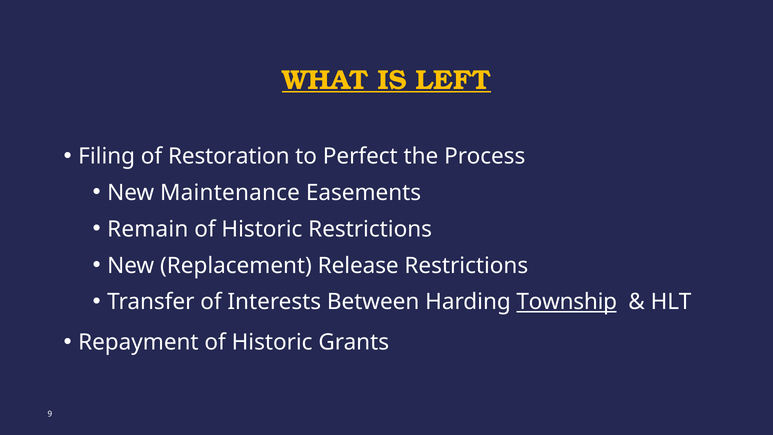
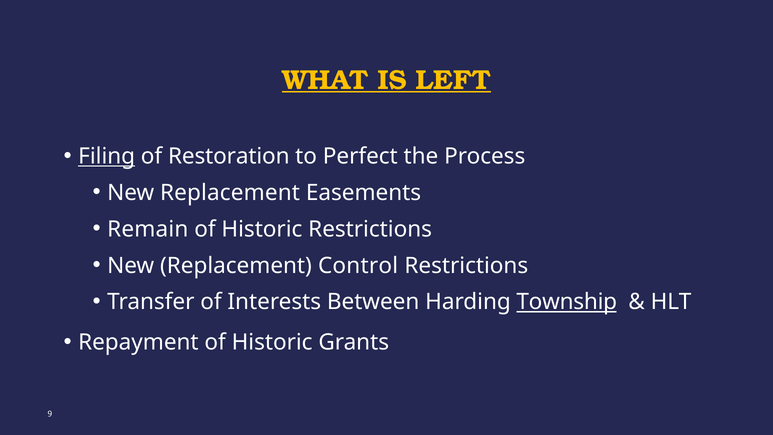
Filing underline: none -> present
Maintenance at (230, 193): Maintenance -> Replacement
Release: Release -> Control
